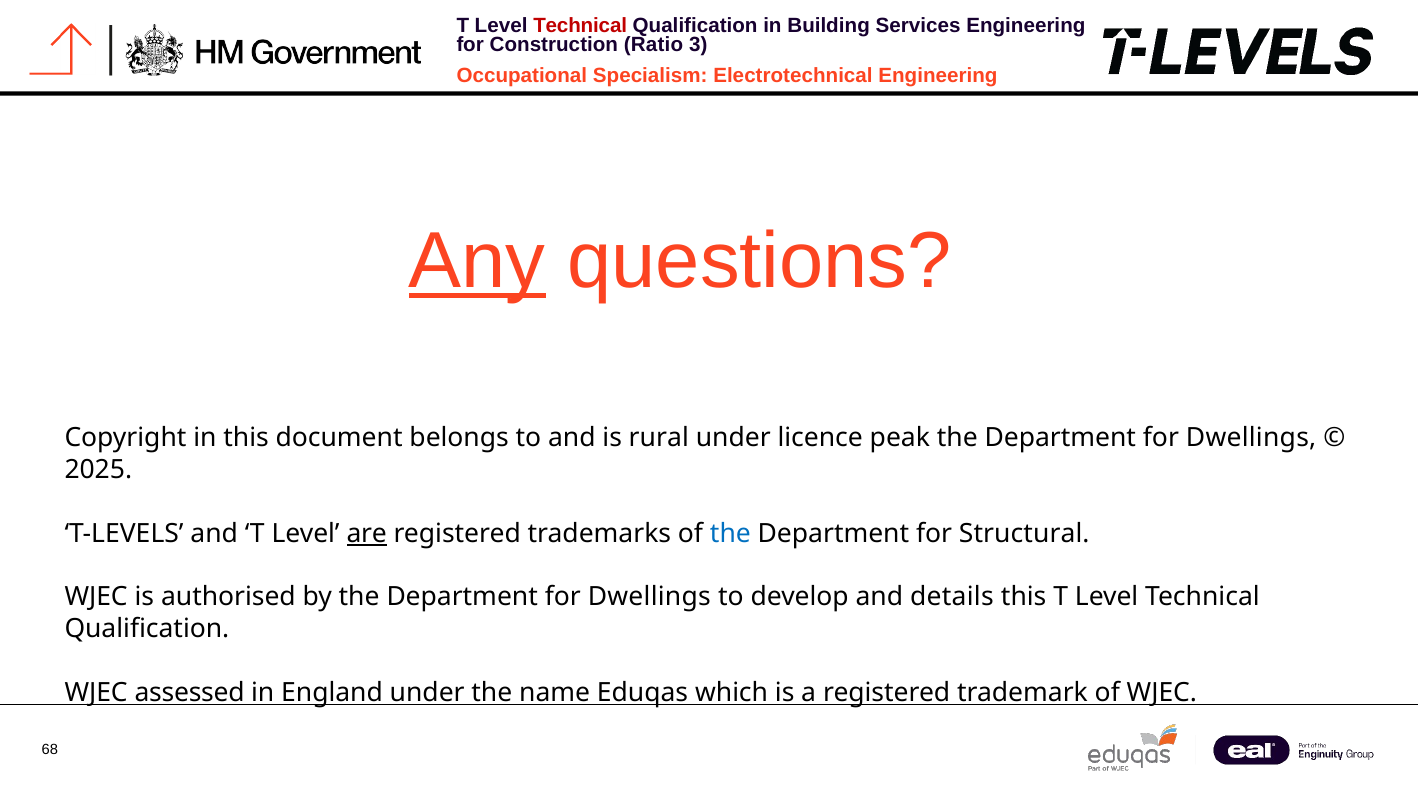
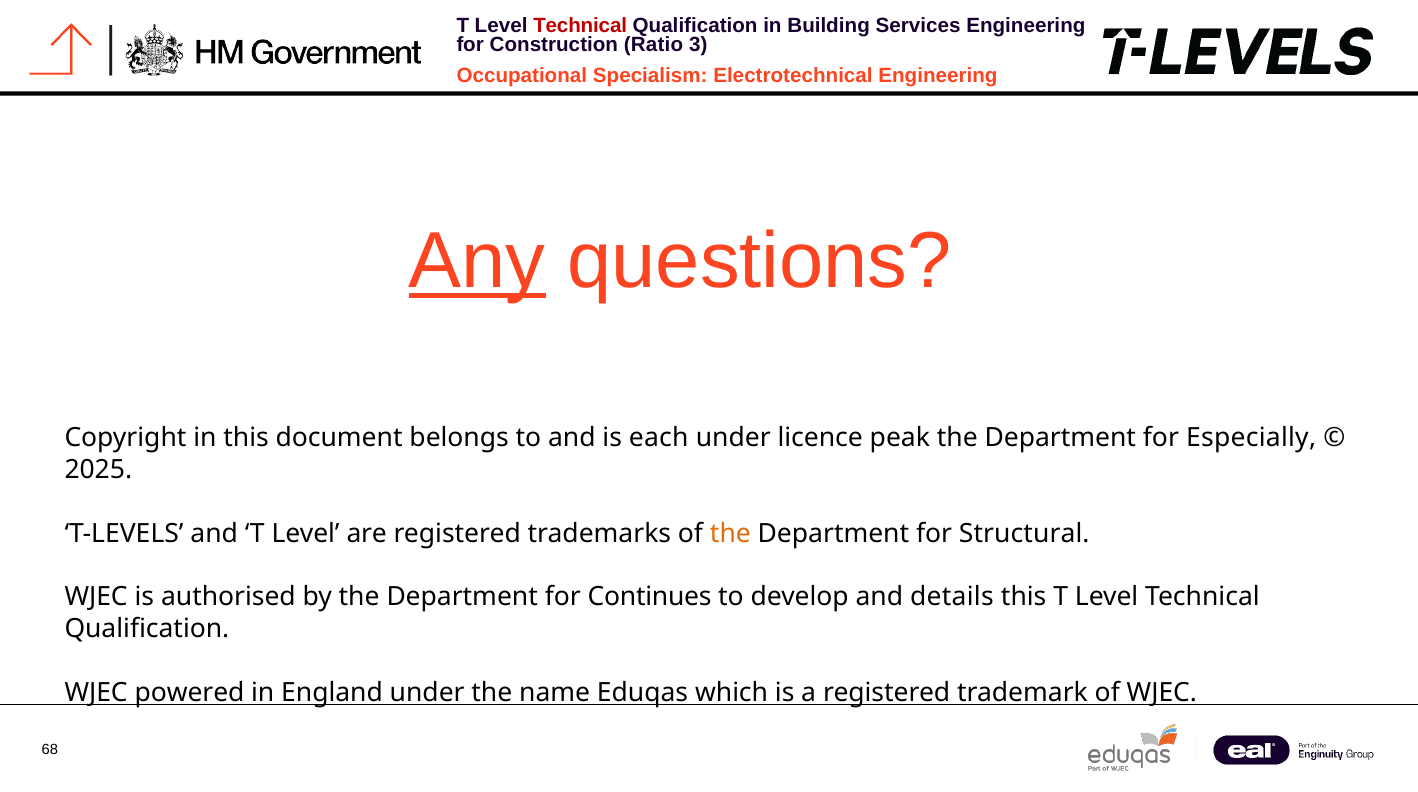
rural: rural -> each
Dwellings at (1251, 438): Dwellings -> Especially
are underline: present -> none
the at (730, 534) colour: blue -> orange
Dwellings at (649, 597): Dwellings -> Continues
assessed: assessed -> powered
